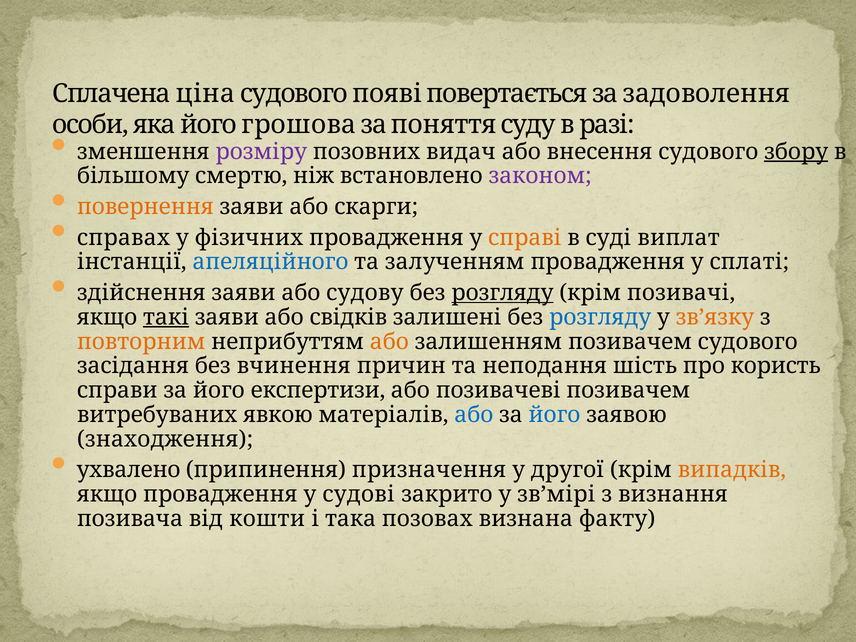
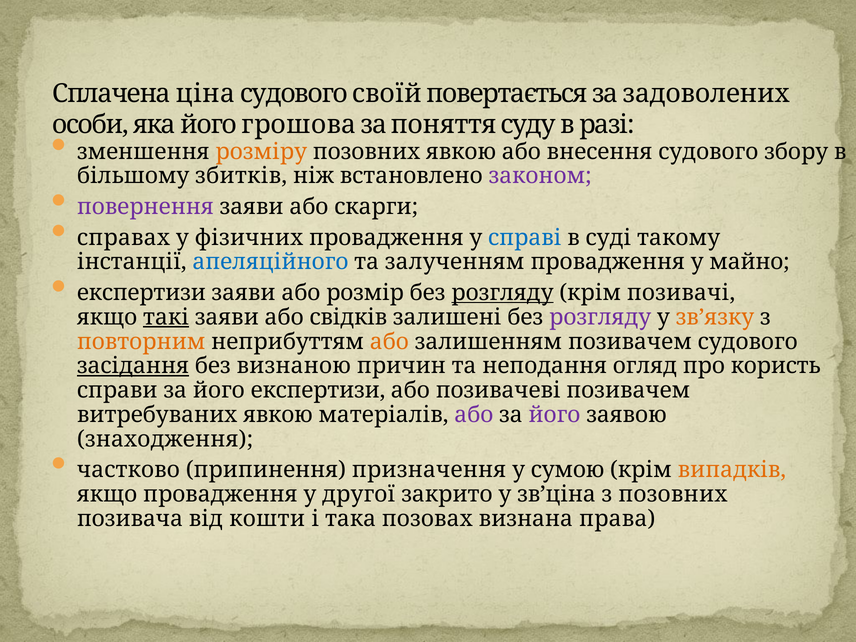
появі: появі -> своїй
задоволення: задоволення -> задоволених
розміру colour: purple -> orange
позовних видач: видач -> явкою
збору underline: present -> none
смертю: смертю -> збитків
повернення colour: orange -> purple
справі colour: orange -> blue
виплат: виплат -> такому
сплаті: сплаті -> майно
здійснення at (141, 293): здійснення -> експертизи
судову: судову -> розмір
розгляду at (600, 317) colour: blue -> purple
засідання underline: none -> present
вчинення: вчинення -> визнаною
шість: шість -> огляд
або at (474, 415) colour: blue -> purple
його at (554, 415) colour: blue -> purple
ухвалено: ухвалено -> частково
другої: другої -> сумою
судові: судові -> другої
зв’мірі: зв’мірі -> зв’ціна
з визнання: визнання -> позовних
факту: факту -> права
